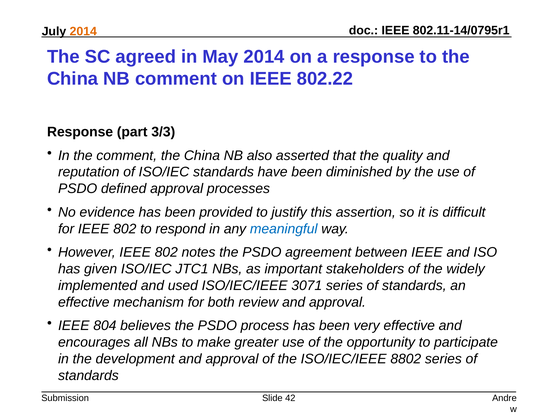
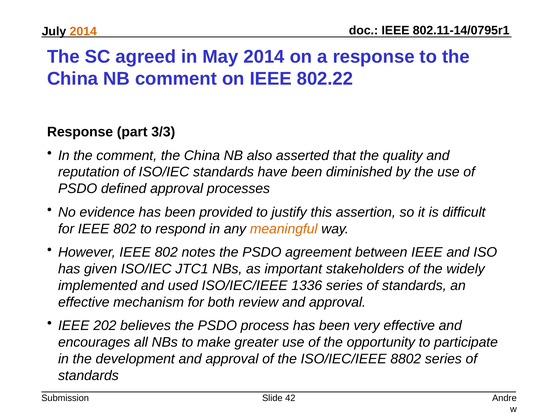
meaningful colour: blue -> orange
3071: 3071 -> 1336
804: 804 -> 202
